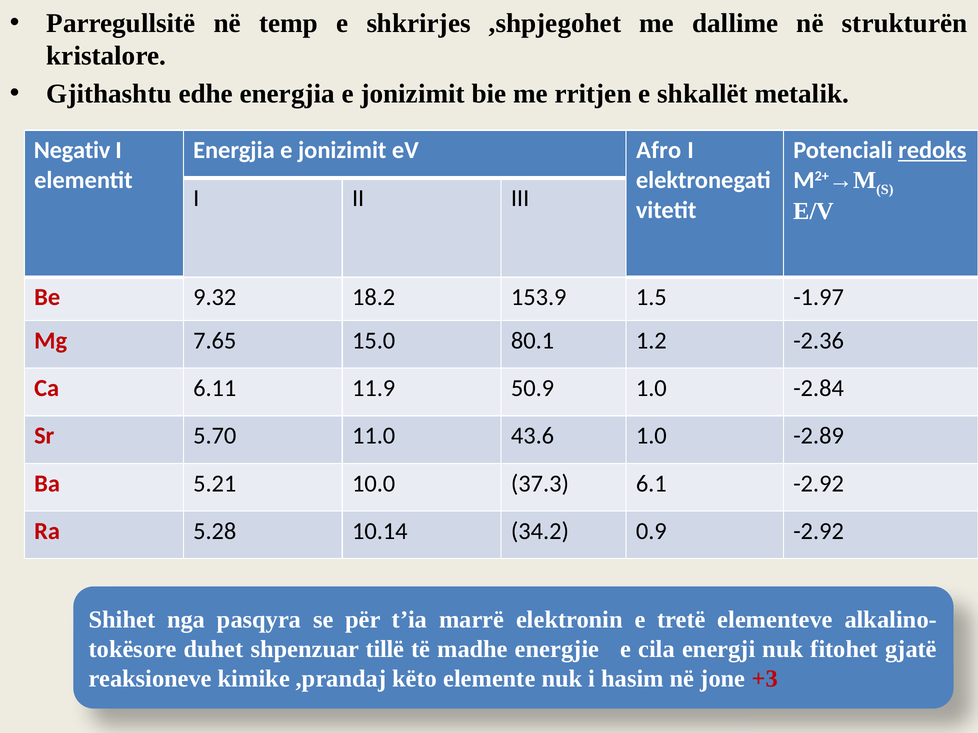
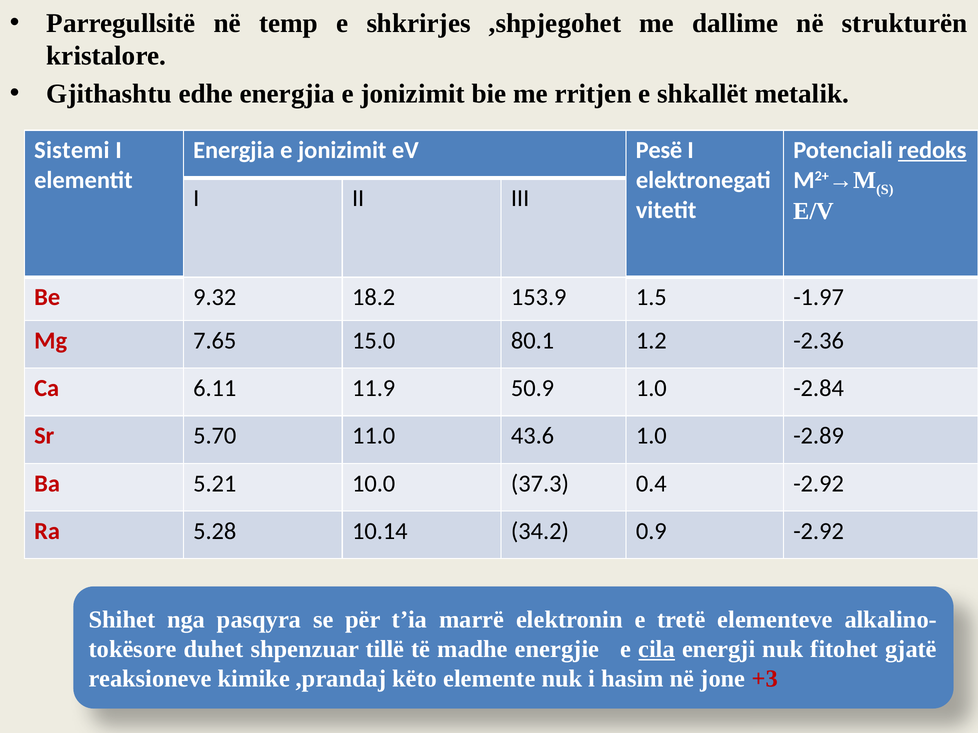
Negativ: Negativ -> Sistemi
Afro: Afro -> Pesë
6.1: 6.1 -> 0.4
cila underline: none -> present
